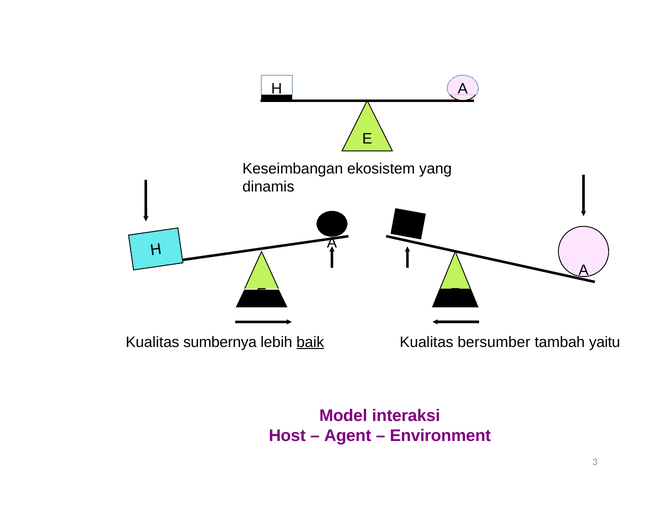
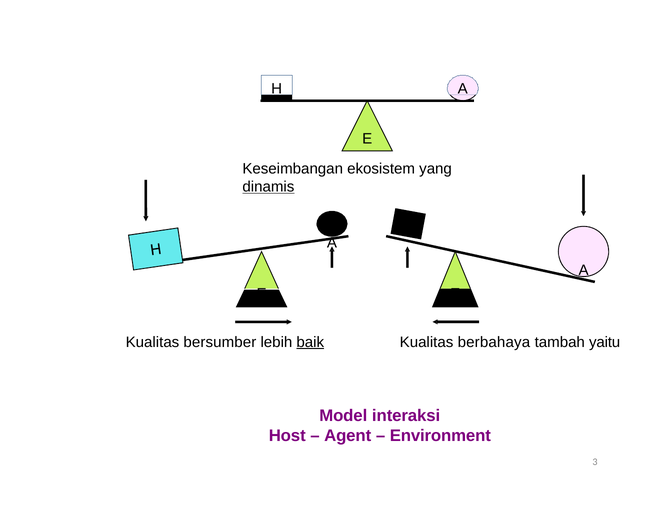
dinamis underline: none -> present
sumbernya: sumbernya -> bersumber
bersumber: bersumber -> berbahaya
